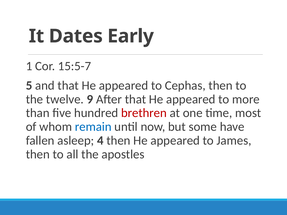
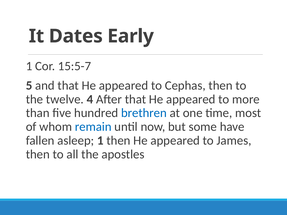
9: 9 -> 4
brethren colour: red -> blue
asleep 4: 4 -> 1
